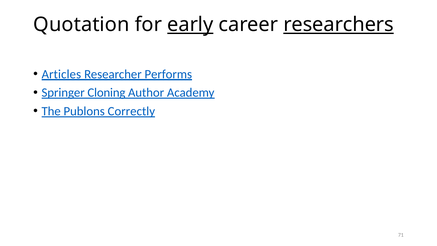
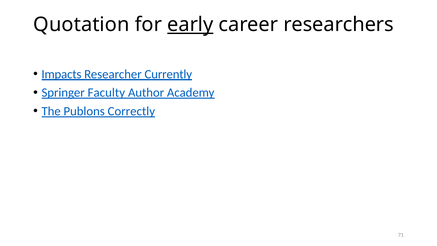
researchers underline: present -> none
Articles: Articles -> Impacts
Performs: Performs -> Currently
Cloning: Cloning -> Faculty
